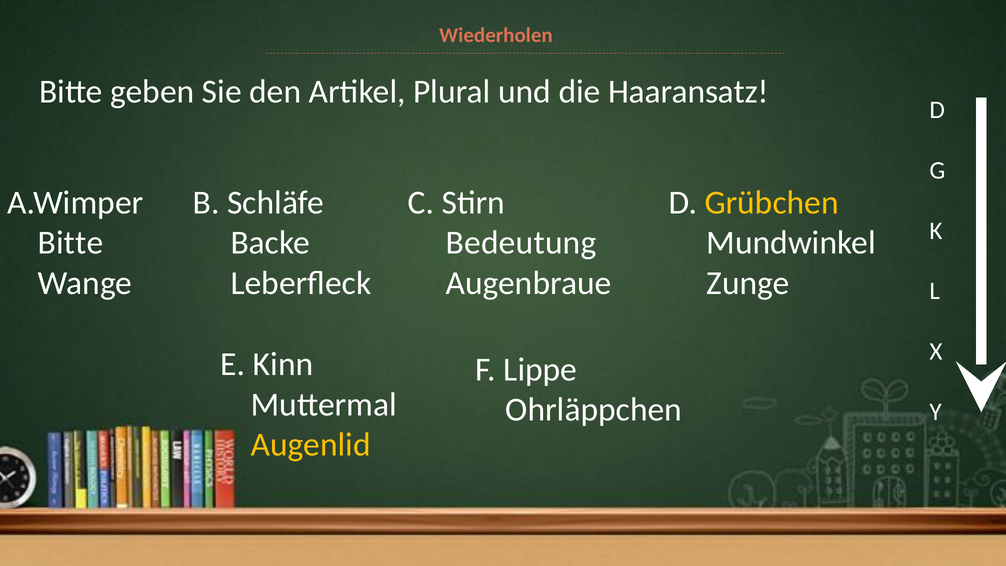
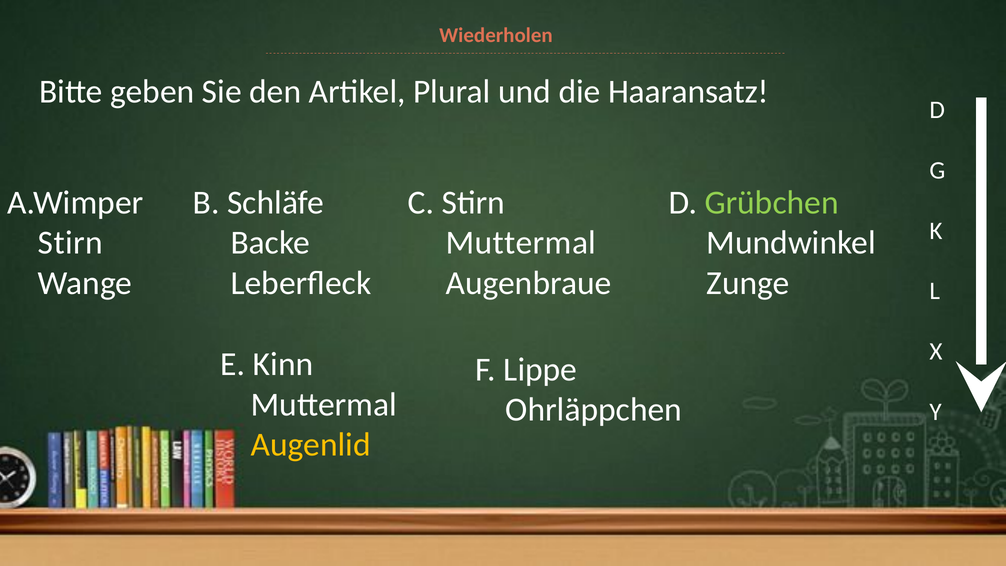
Grübchen colour: yellow -> light green
Bitte at (71, 243): Bitte -> Stirn
Bedeutung at (521, 243): Bedeutung -> Muttermal
